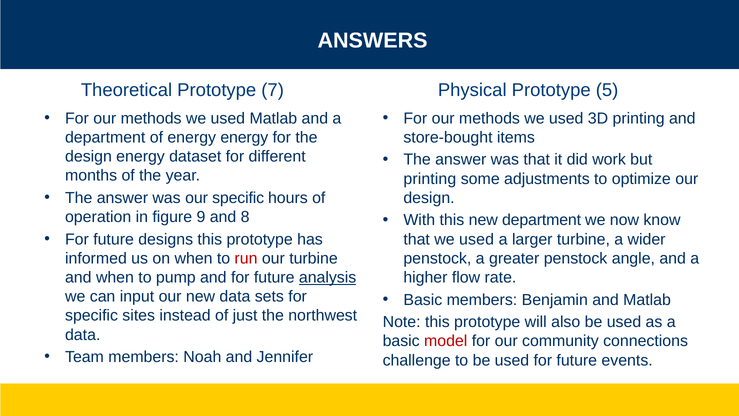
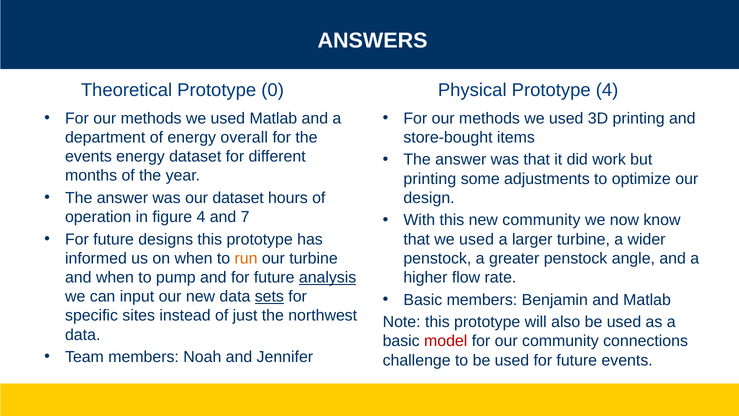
7: 7 -> 0
Prototype 5: 5 -> 4
energy energy: energy -> overall
design at (88, 156): design -> events
our specific: specific -> dataset
figure 9: 9 -> 4
8: 8 -> 7
new department: department -> community
run colour: red -> orange
sets underline: none -> present
